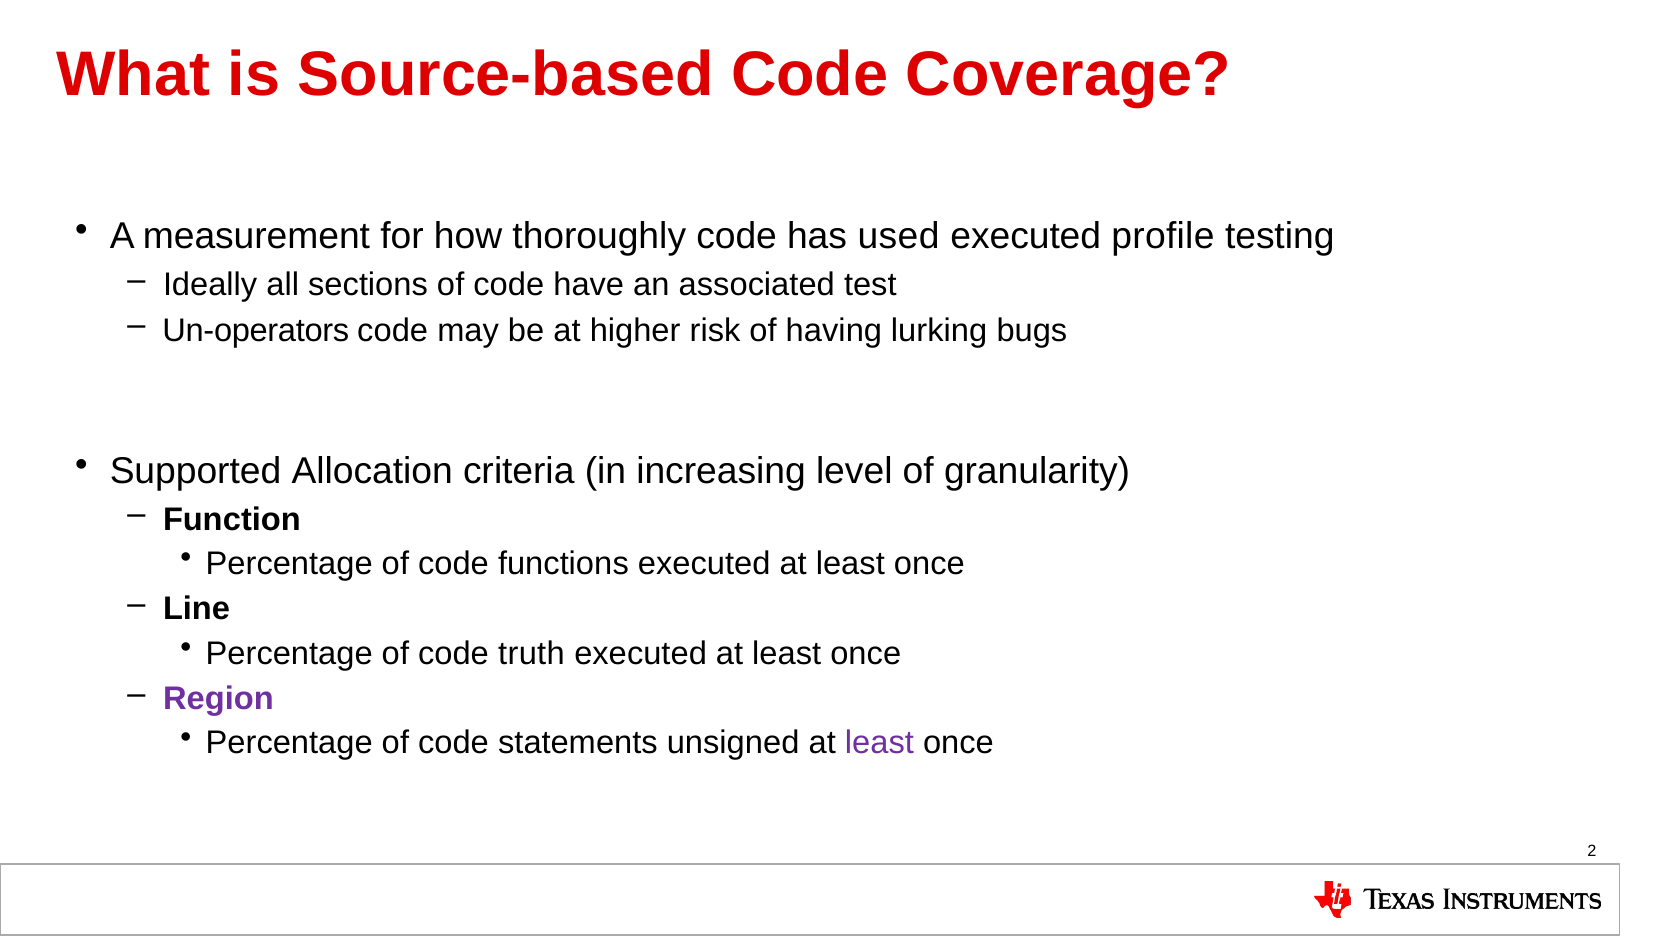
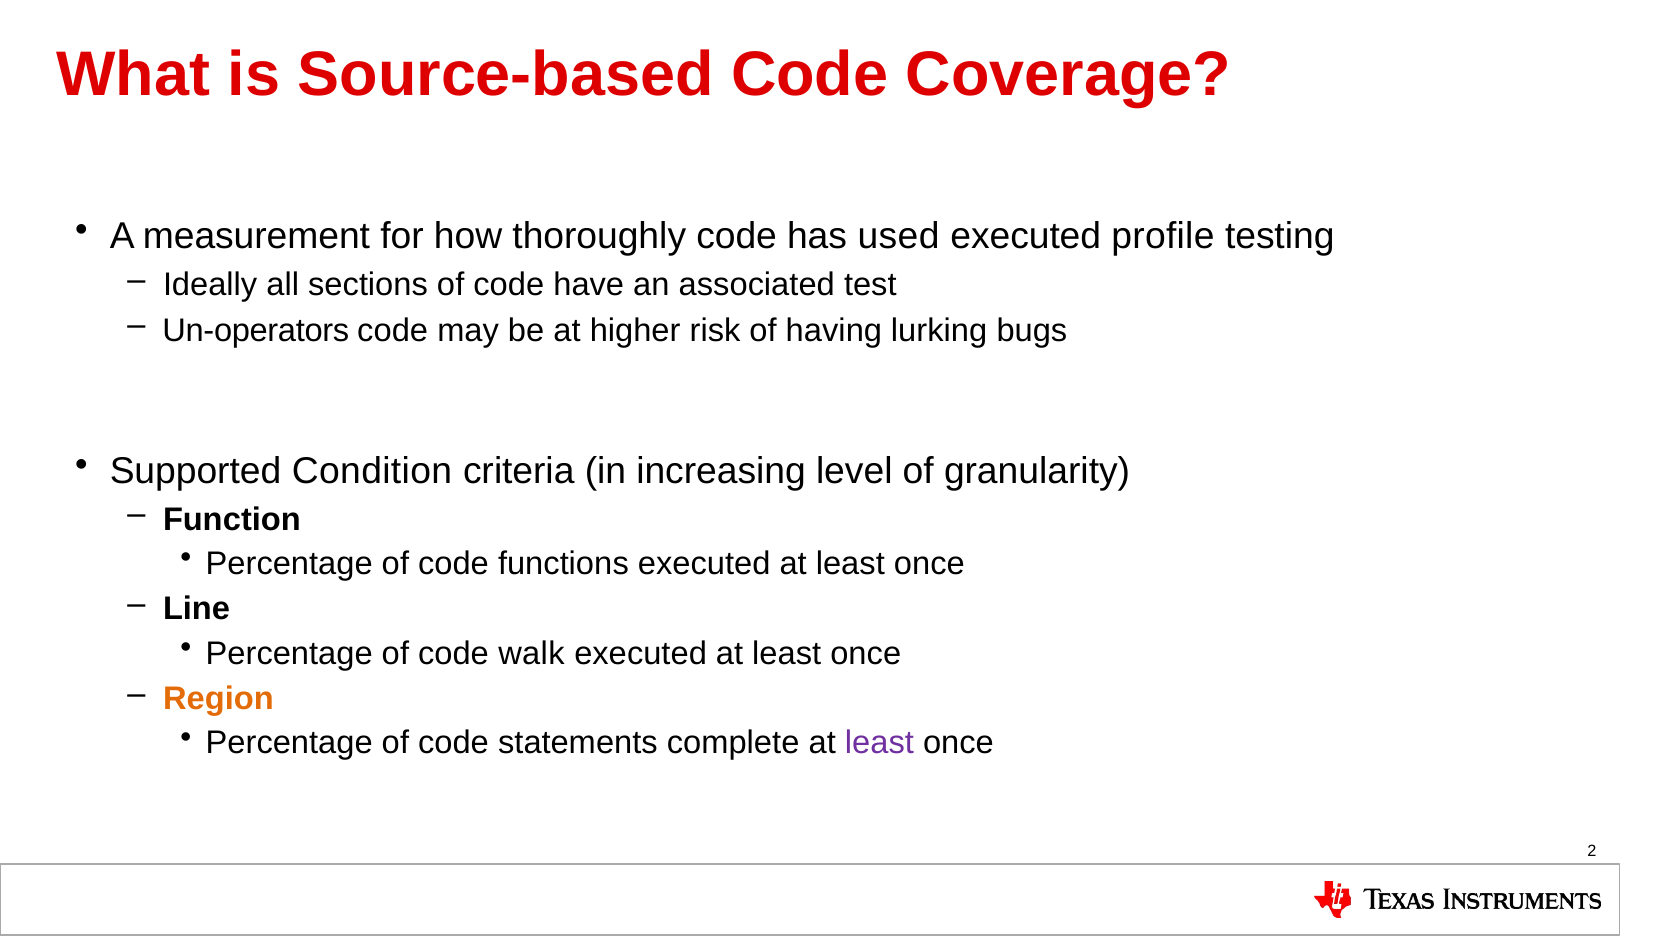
Allocation: Allocation -> Condition
truth: truth -> walk
Region colour: purple -> orange
unsigned: unsigned -> complete
